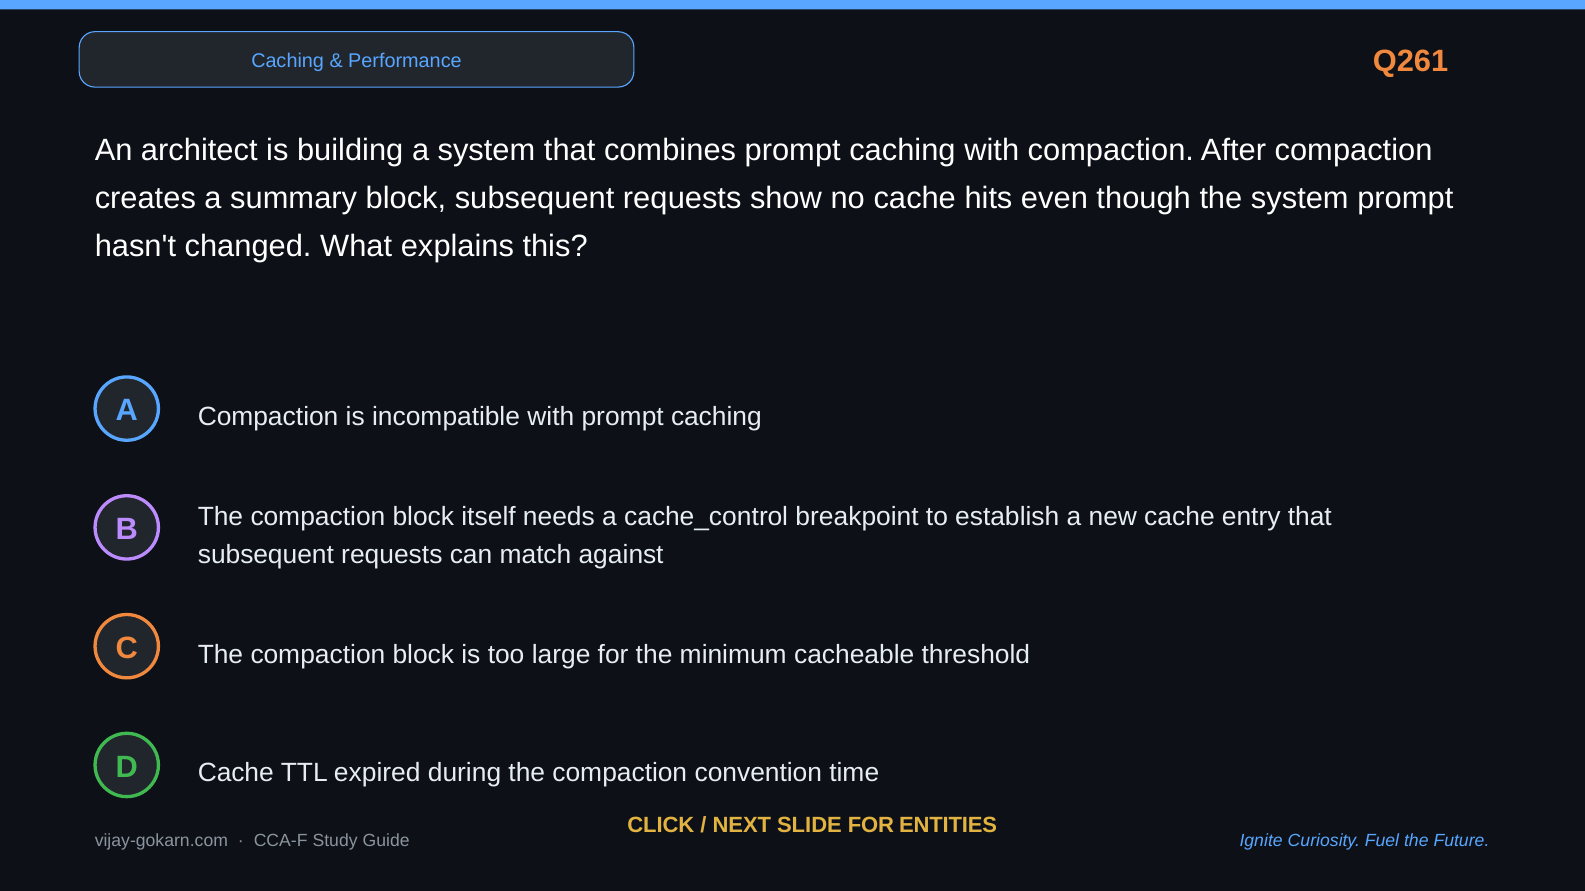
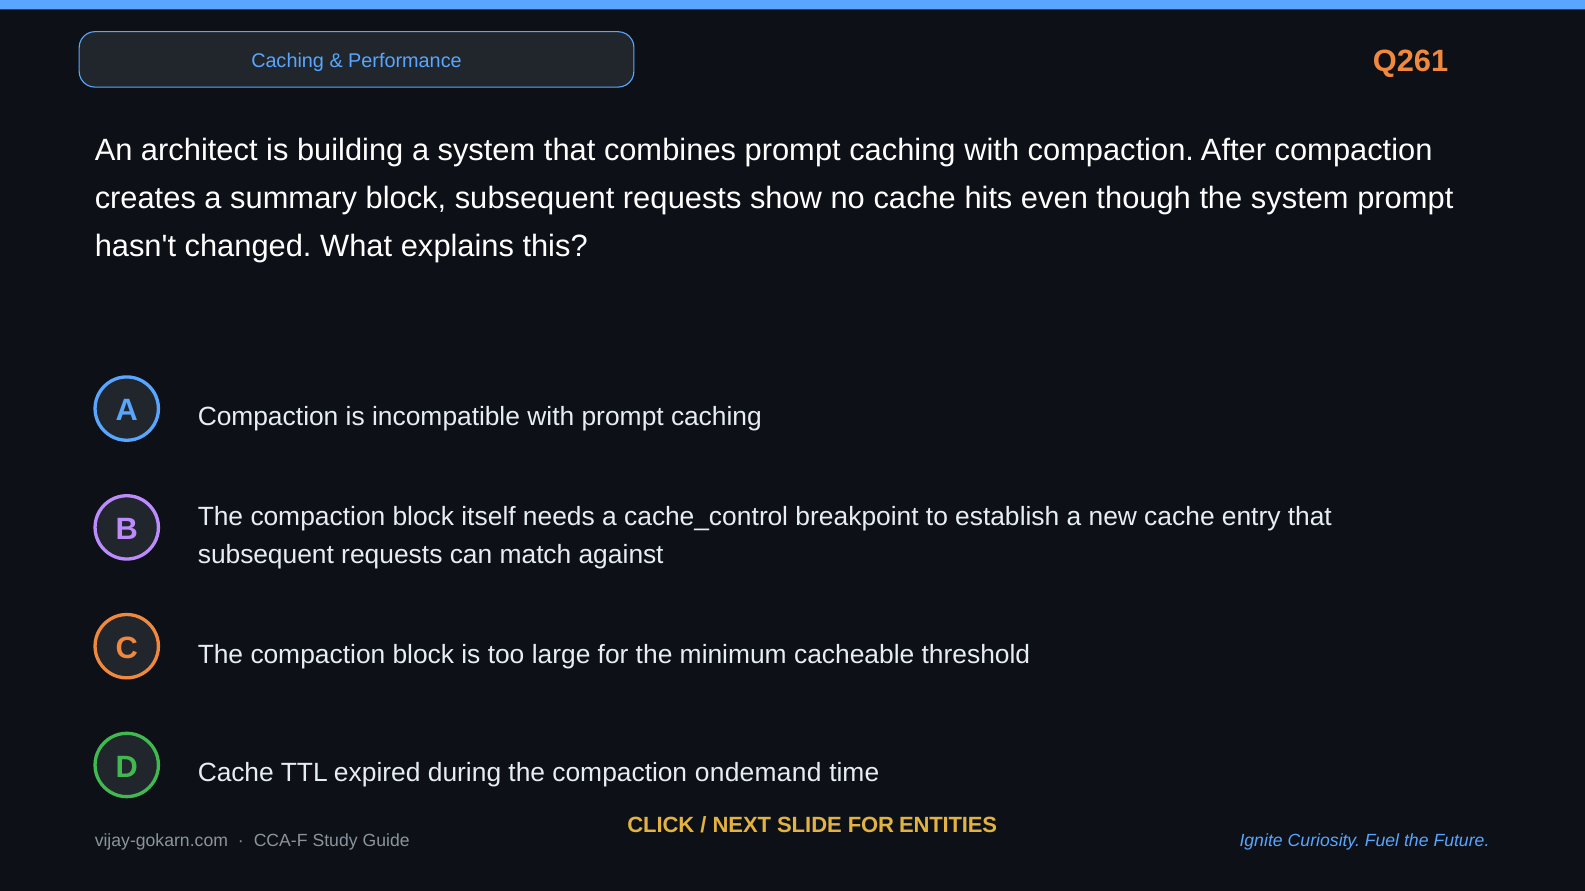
convention: convention -> ondemand
